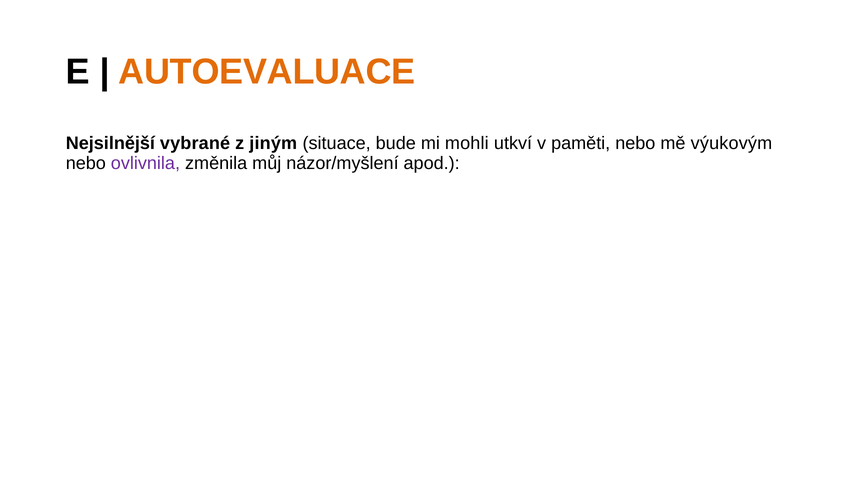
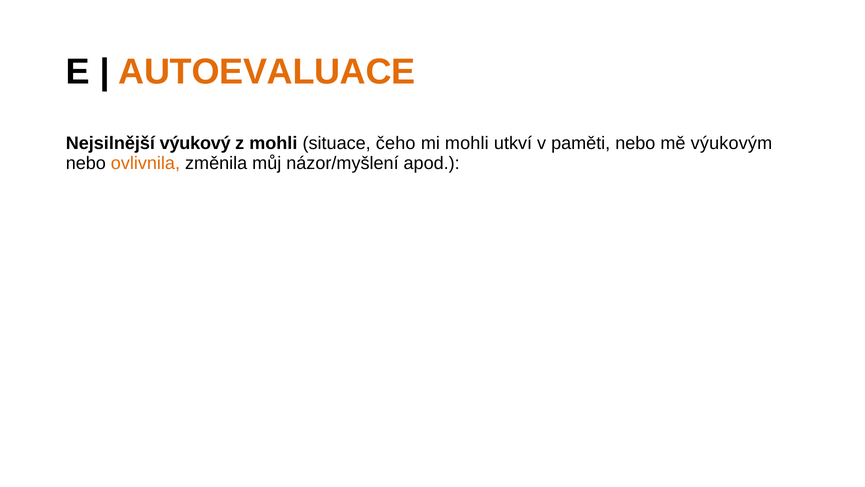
vybrané: vybrané -> výukový
z jiným: jiným -> mohli
bude: bude -> čeho
ovlivnila colour: purple -> orange
